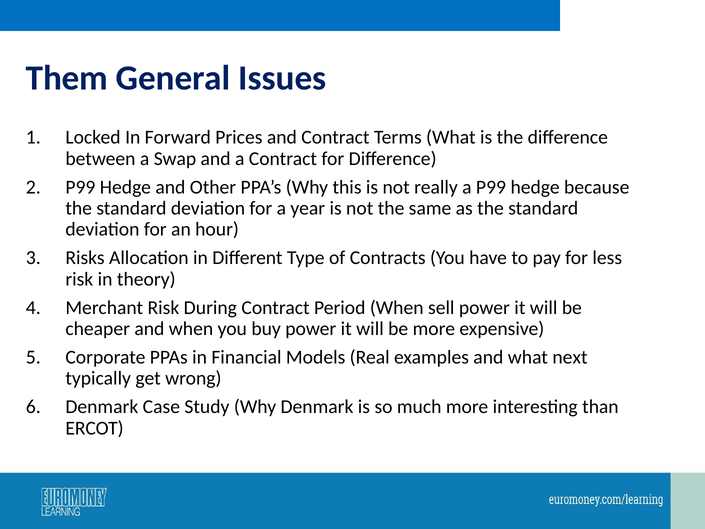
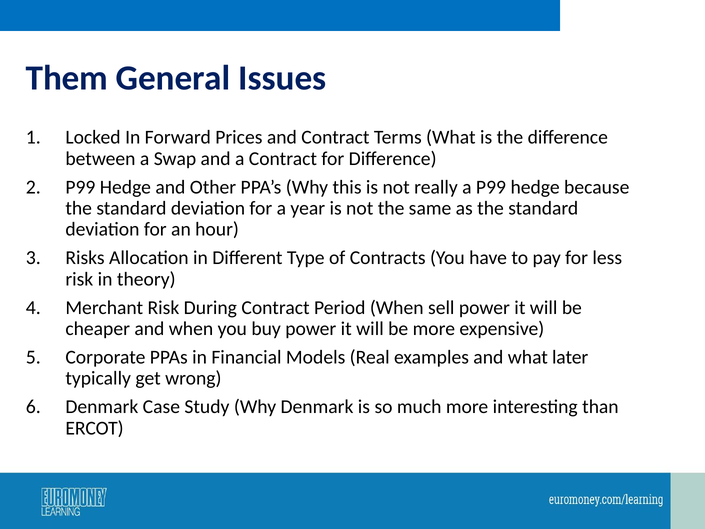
next: next -> later
